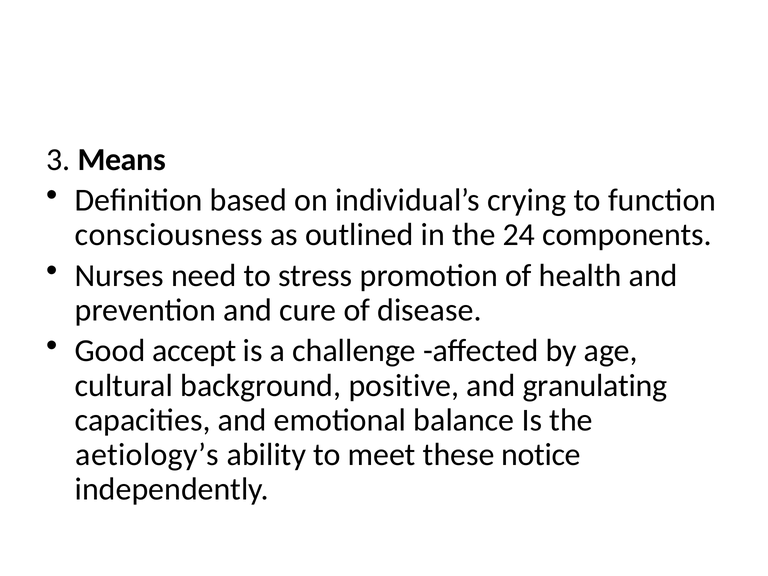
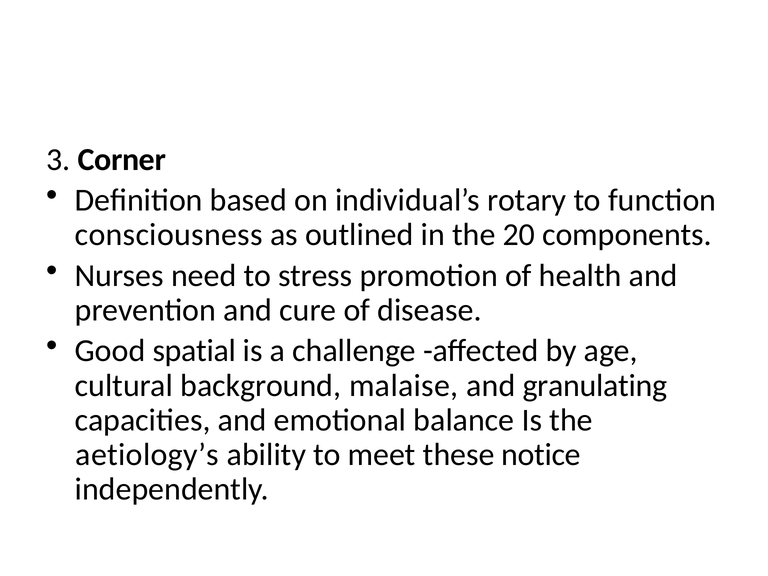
Means: Means -> Corner
crying: crying -> rotary
24: 24 -> 20
accept: accept -> spatial
positive: positive -> malaise
